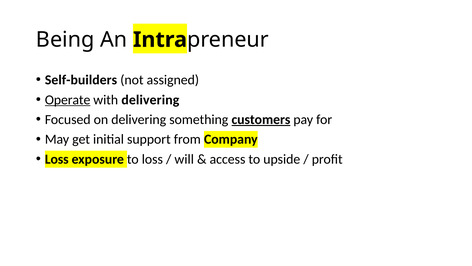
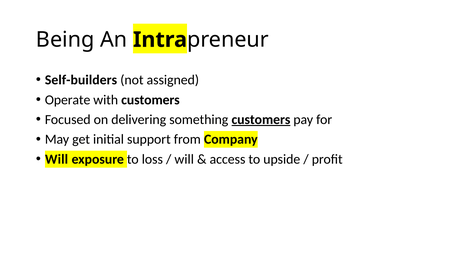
Operate underline: present -> none
with delivering: delivering -> customers
Loss at (57, 159): Loss -> Will
